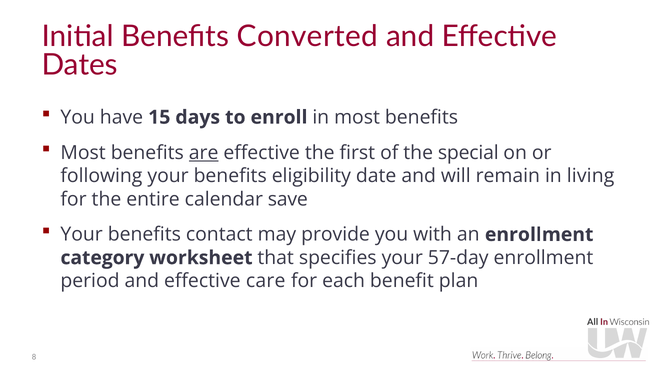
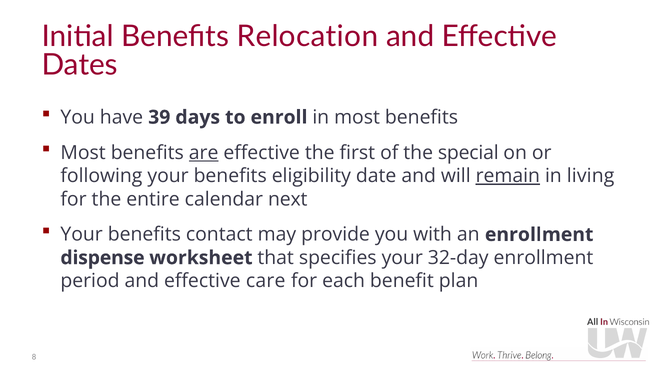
Converted: Converted -> Relocation
15: 15 -> 39
remain underline: none -> present
save: save -> next
category: category -> dispense
57-day: 57-day -> 32-day
